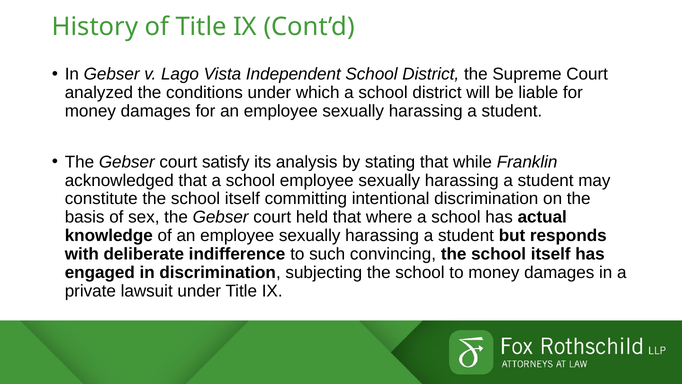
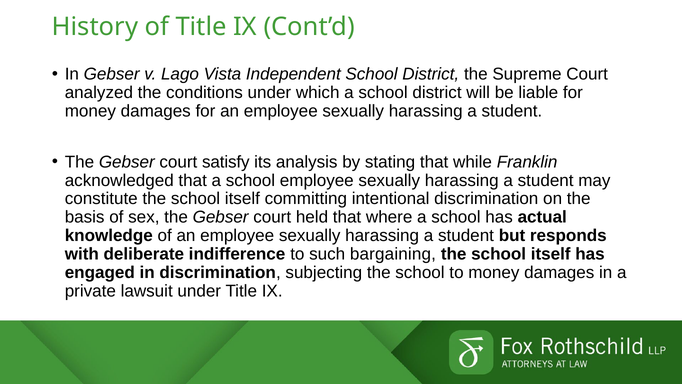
convincing: convincing -> bargaining
